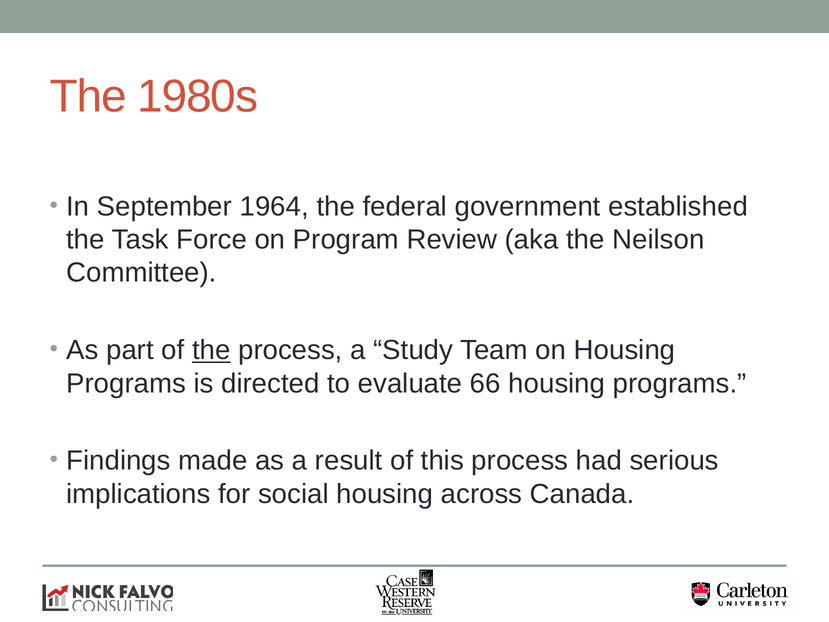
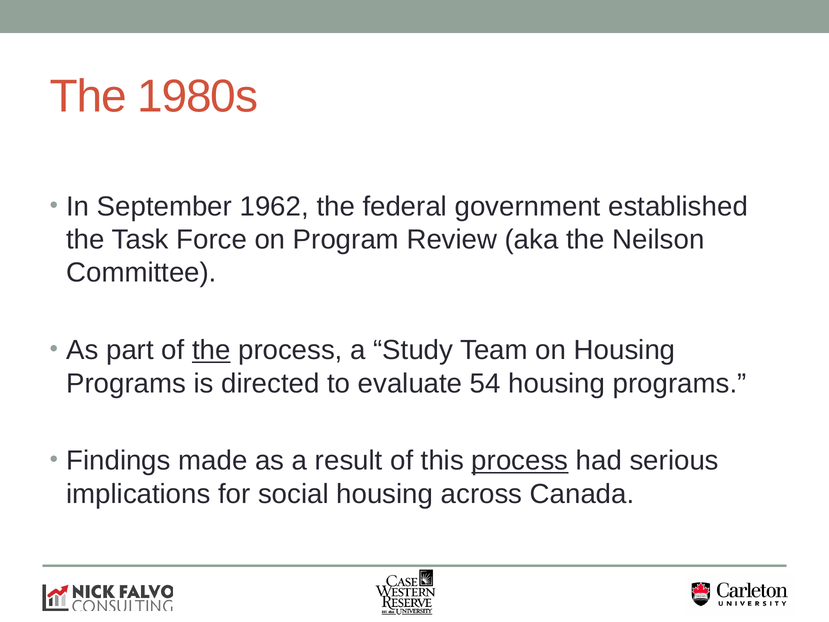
1964: 1964 -> 1962
66: 66 -> 54
process at (520, 461) underline: none -> present
